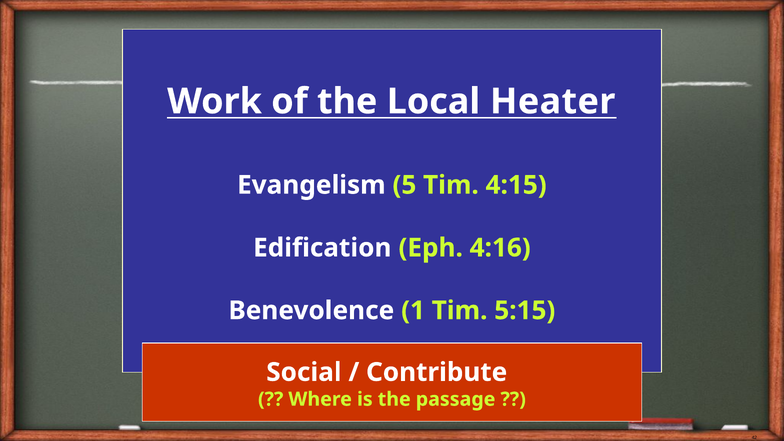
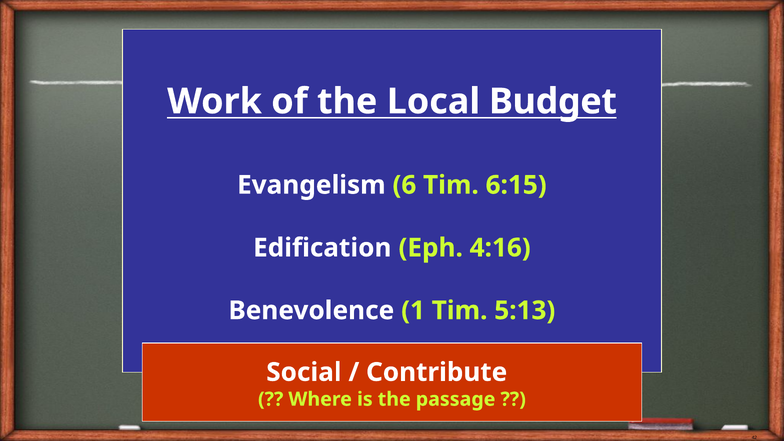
Heater: Heater -> Budget
5: 5 -> 6
4:15: 4:15 -> 6:15
5:15: 5:15 -> 5:13
